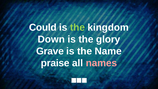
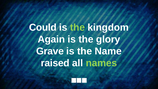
Down: Down -> Again
praise: praise -> raised
names colour: pink -> light green
